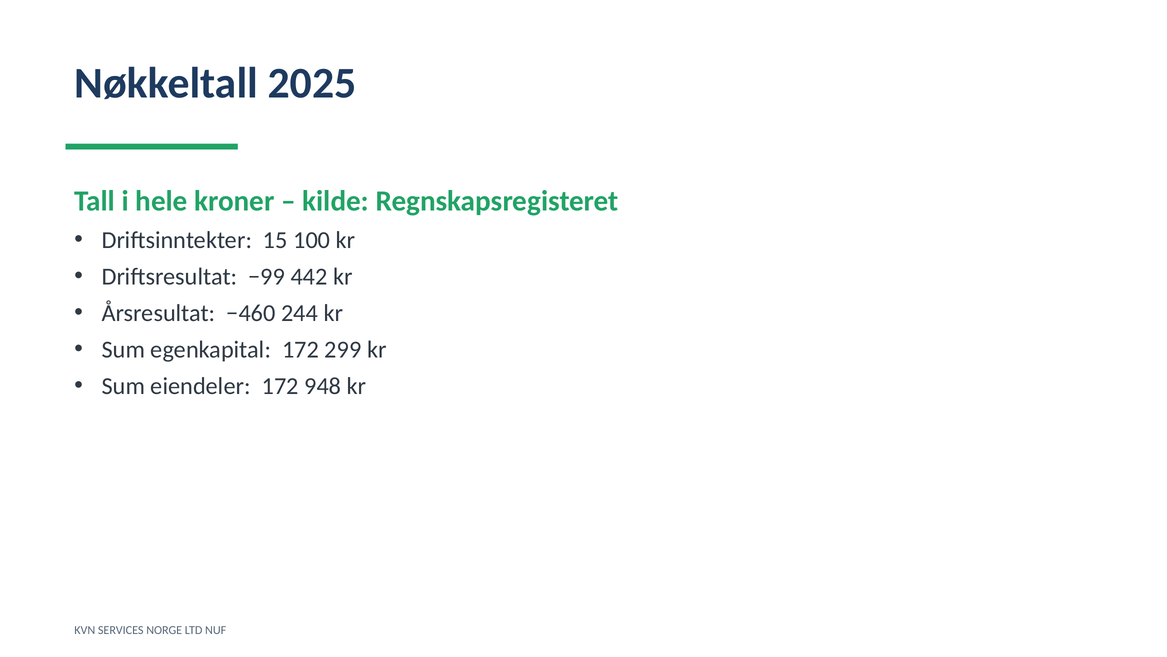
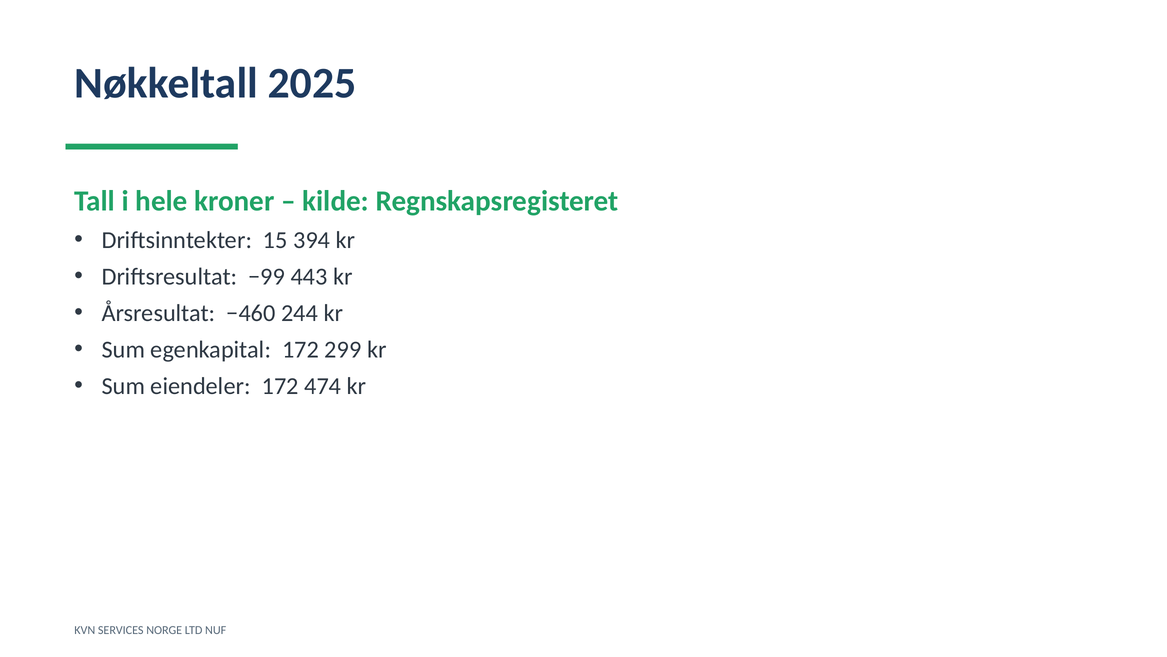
100: 100 -> 394
442: 442 -> 443
948: 948 -> 474
